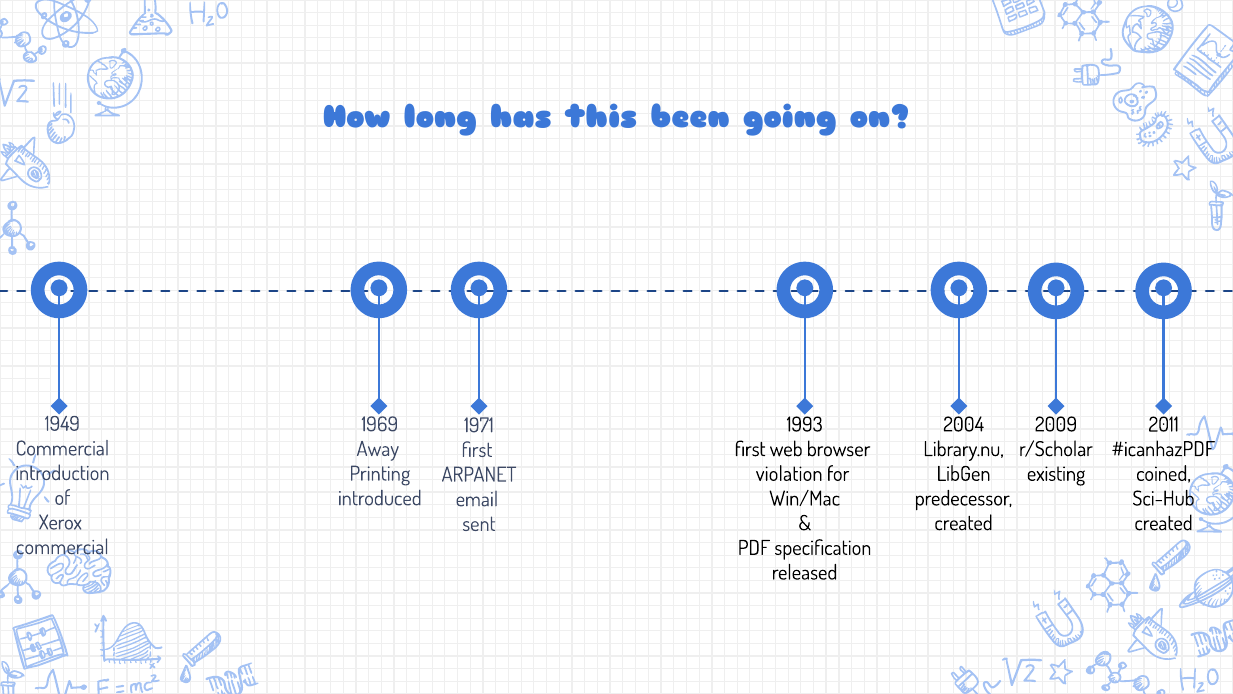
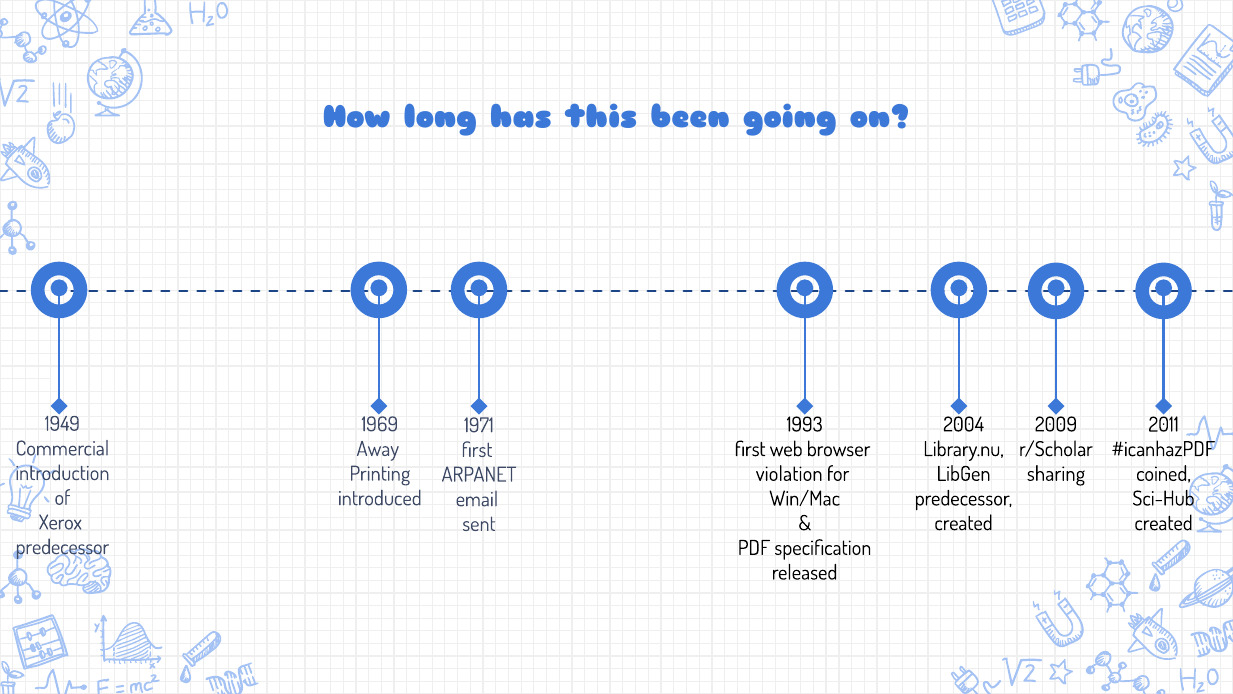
existing: existing -> sharing
commercial at (62, 547): commercial -> predecessor
